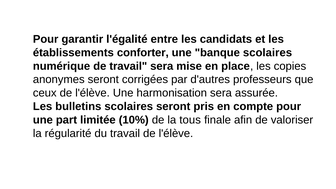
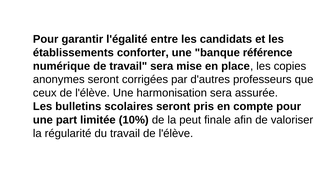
banque scolaires: scolaires -> référence
tous: tous -> peut
